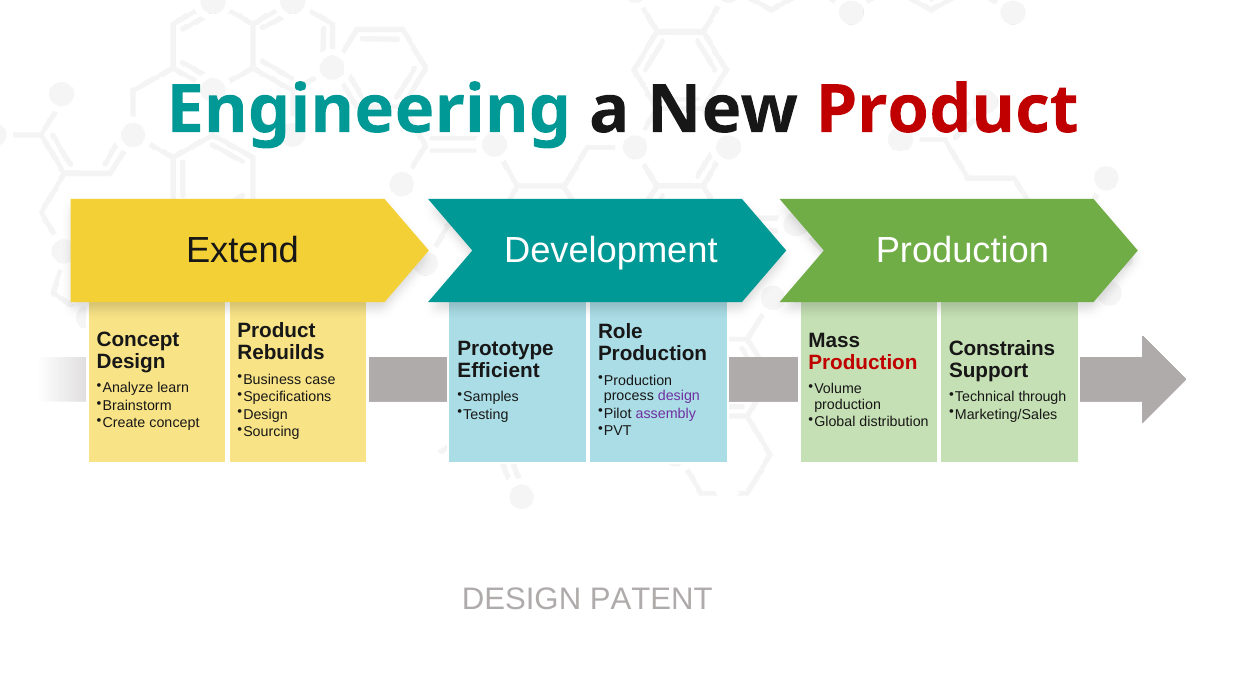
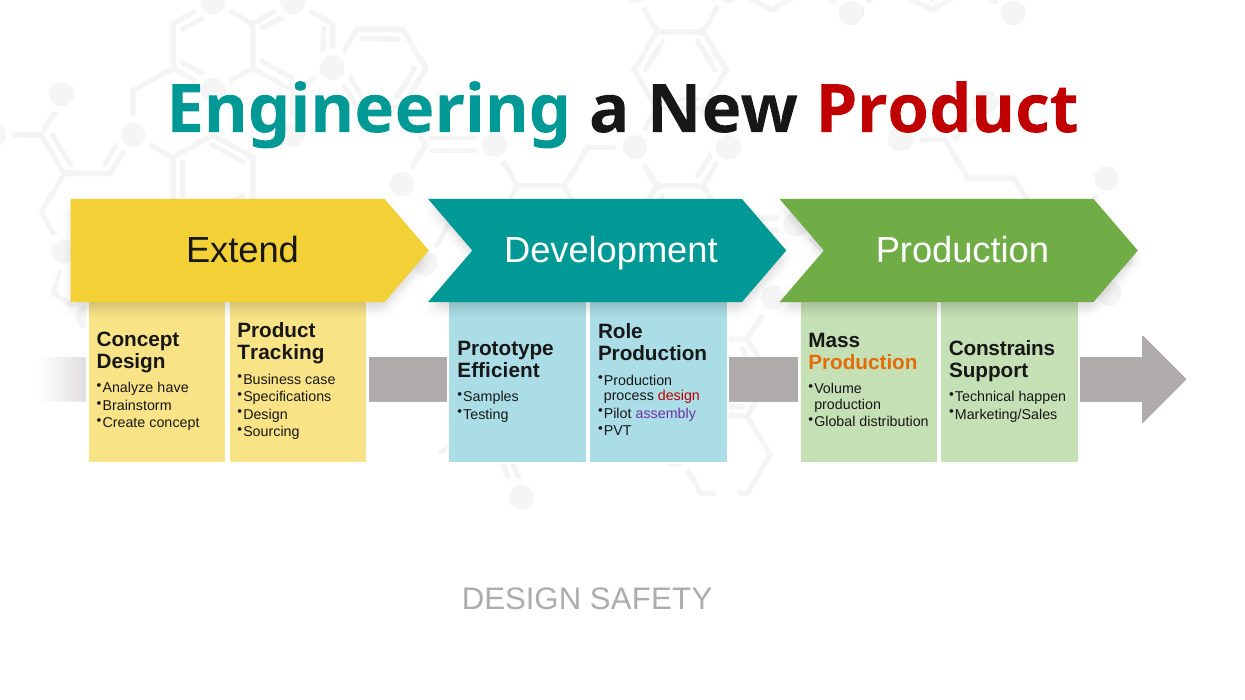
Rebuilds: Rebuilds -> Tracking
Production at (863, 363) colour: red -> orange
learn: learn -> have
design at (679, 396) colour: purple -> red
through: through -> happen
PATENT: PATENT -> SAFETY
